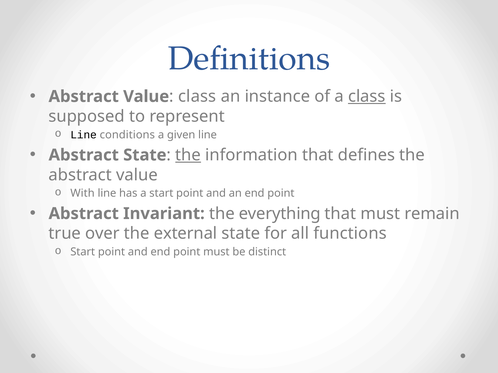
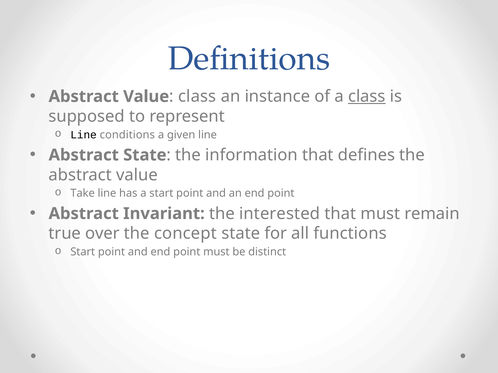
the at (188, 155) underline: present -> none
With: With -> Take
everything: everything -> interested
external: external -> concept
